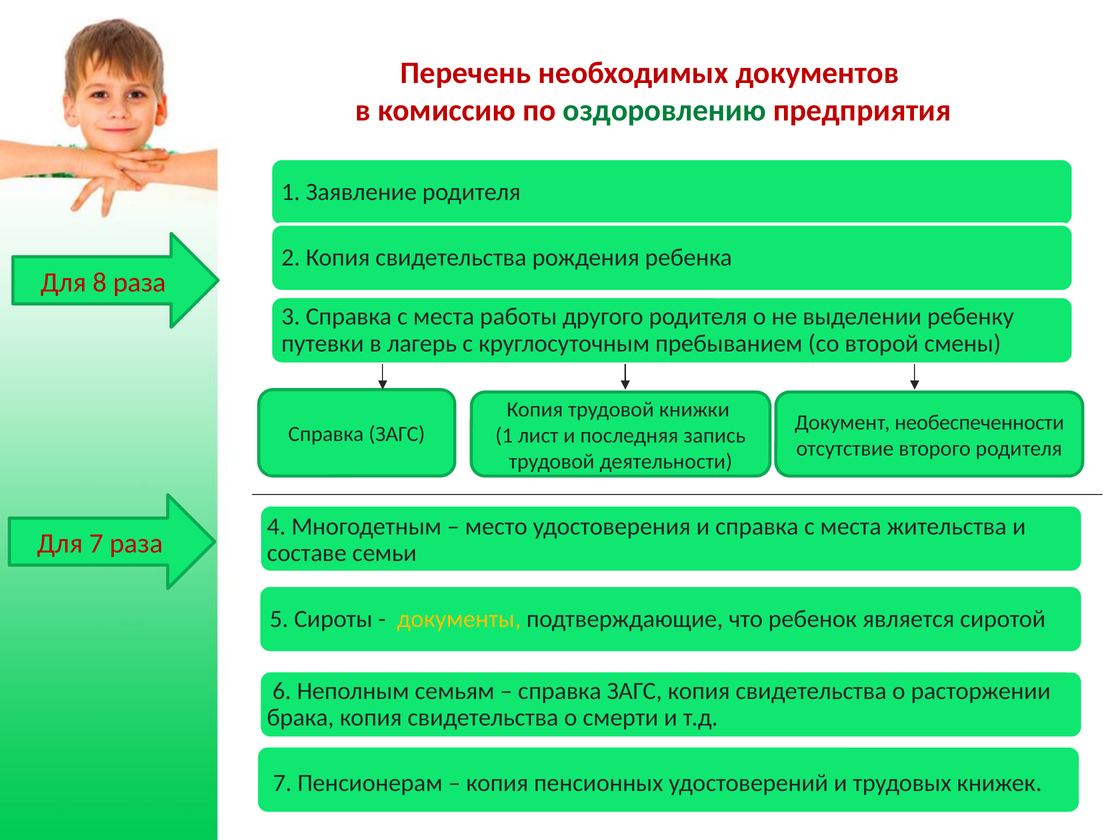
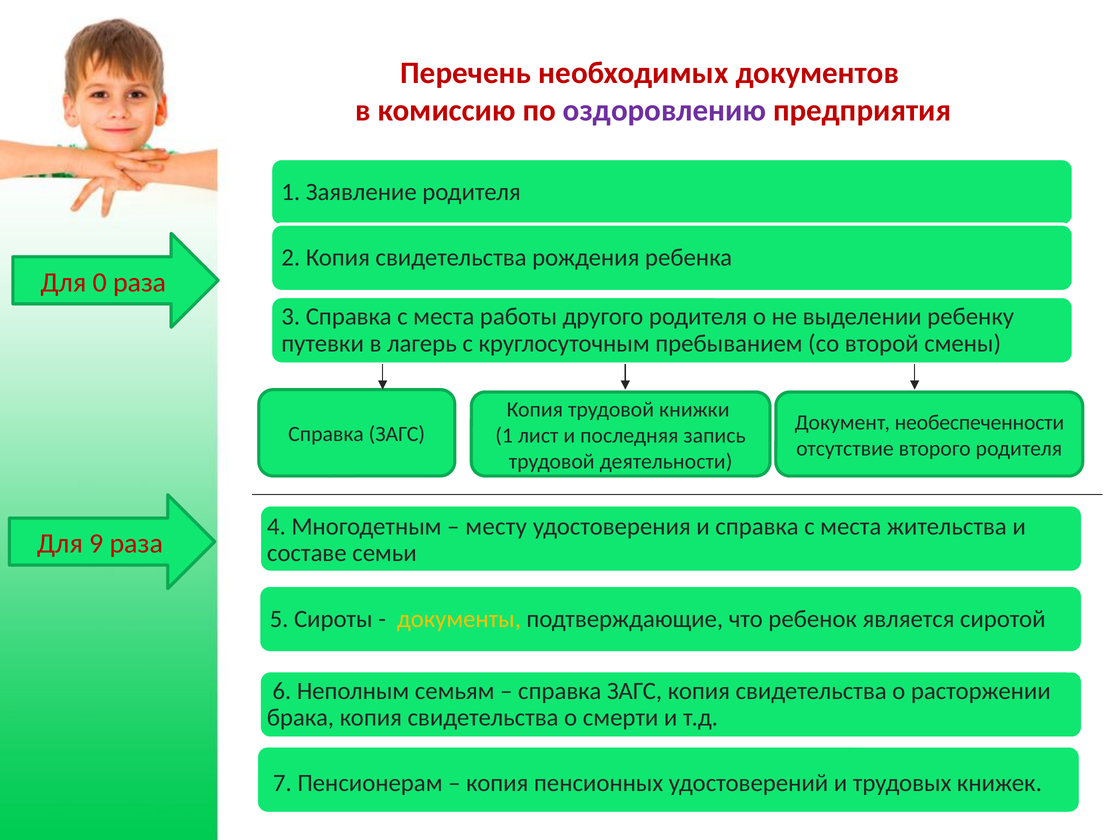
оздоровлению colour: green -> purple
8: 8 -> 0
место: место -> месту
Для 7: 7 -> 9
